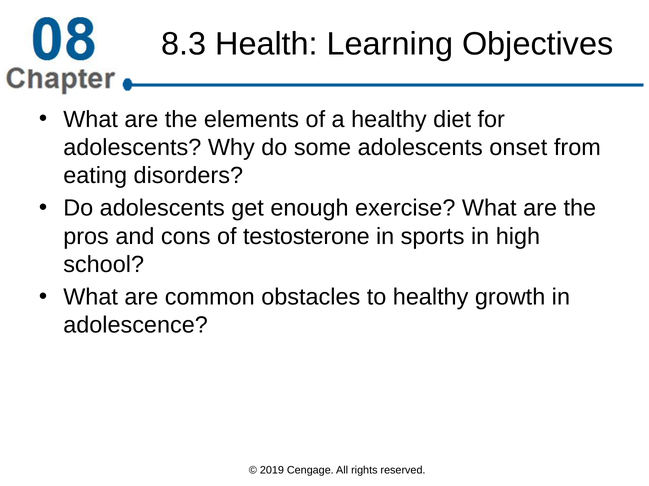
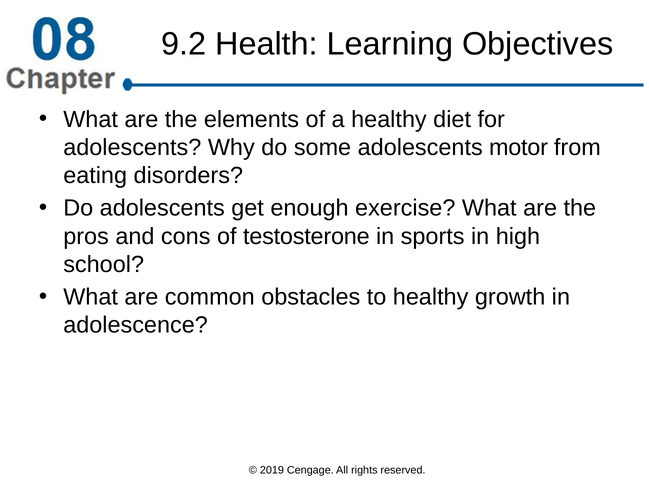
8.3: 8.3 -> 9.2
onset: onset -> motor
